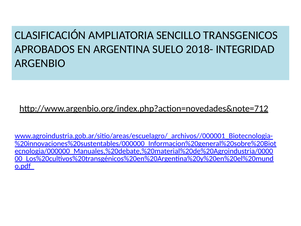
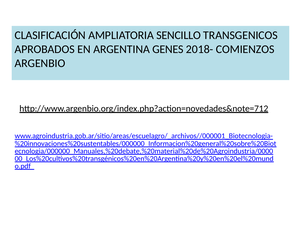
SUELO: SUELO -> GENES
INTEGRIDAD: INTEGRIDAD -> COMIENZOS
